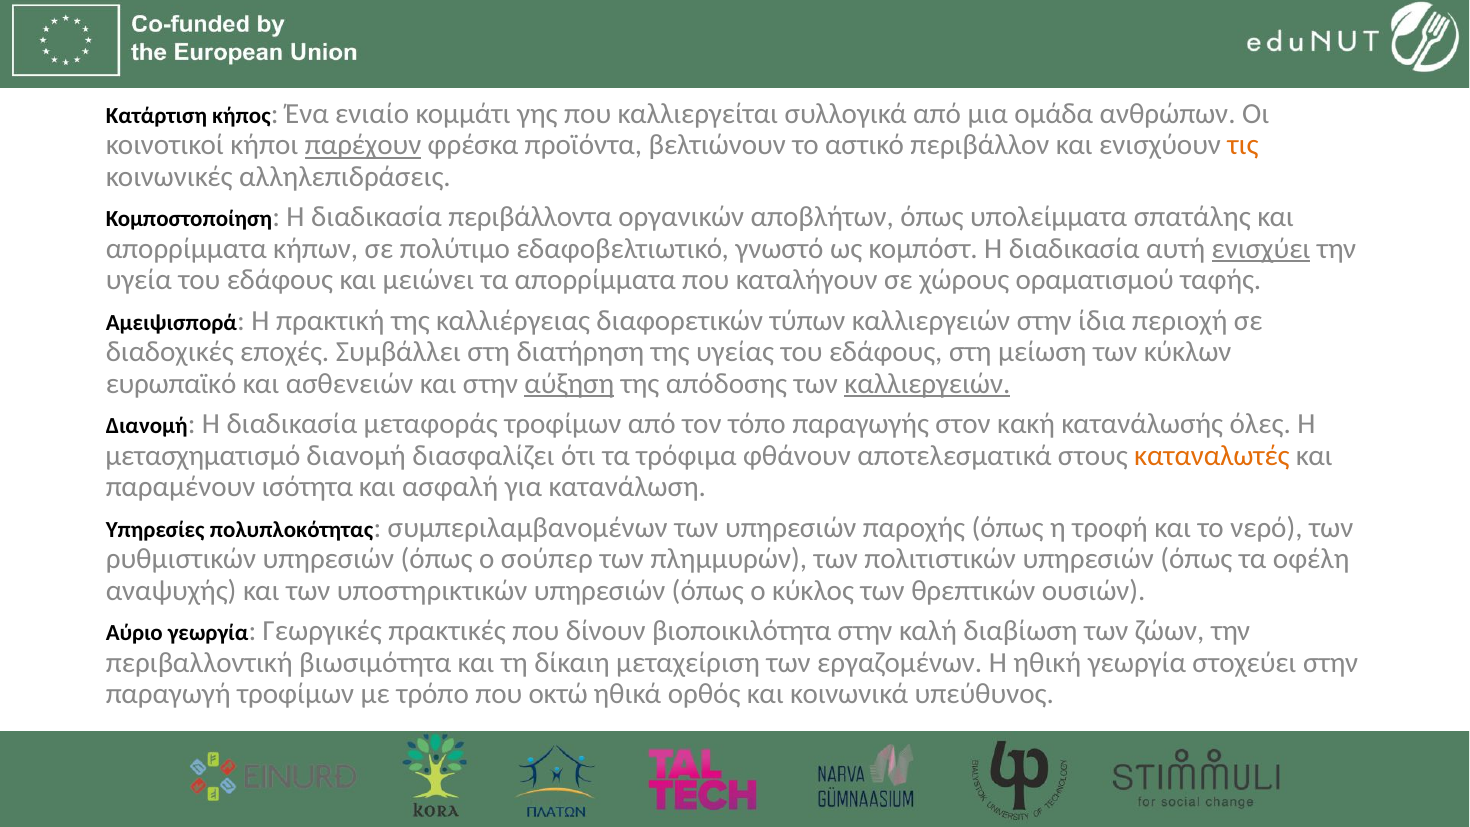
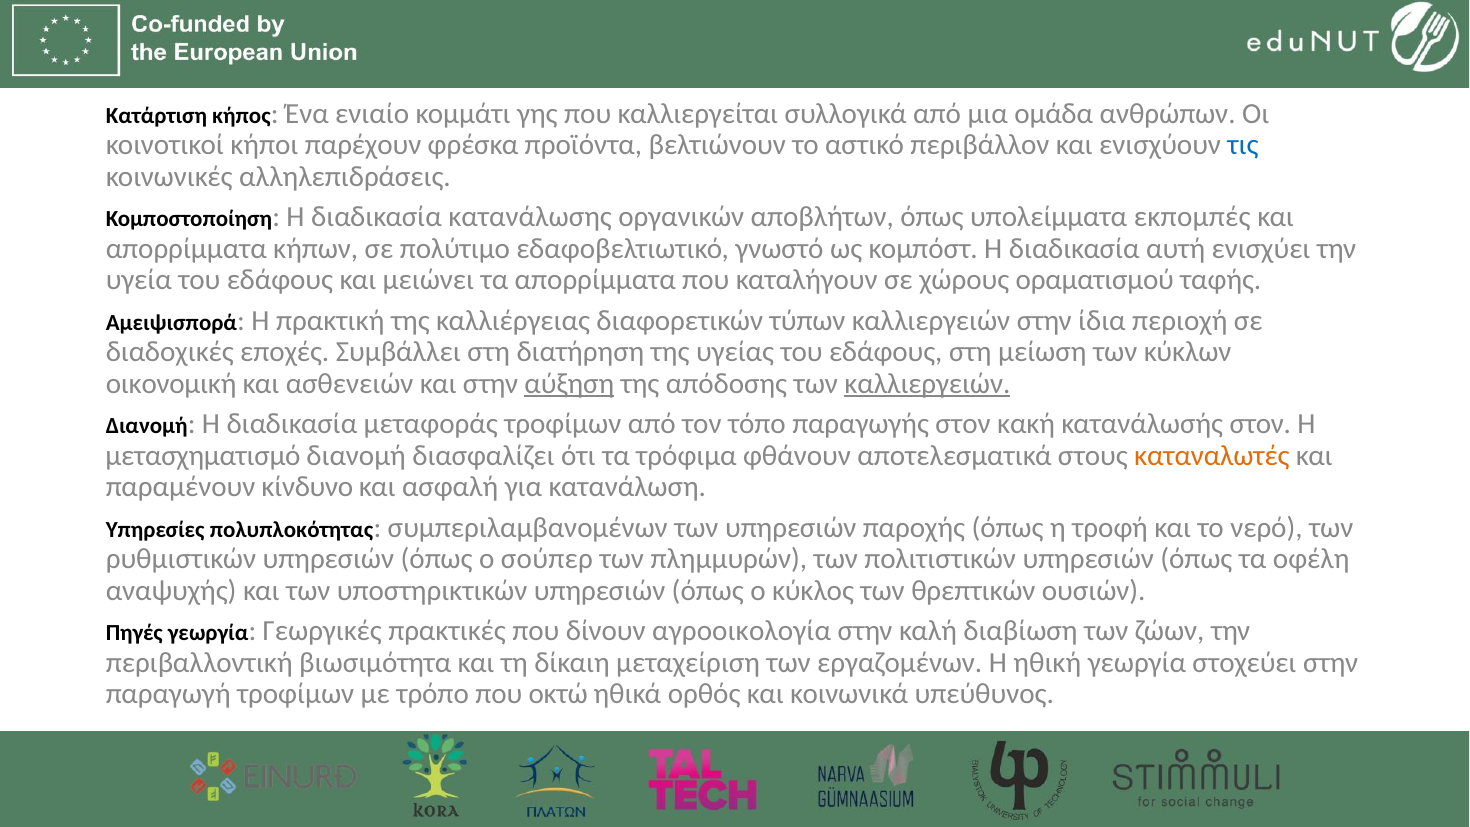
παρέχουν underline: present -> none
τις colour: orange -> blue
περιβάλλοντα: περιβάλλοντα -> κατανάλωσης
σπατάλης: σπατάλης -> εκπομπές
ενισχύει underline: present -> none
ευρωπαϊκό: ευρωπαϊκό -> οικονομική
κατανάλωσής όλες: όλες -> στον
ισότητα: ισότητα -> κίνδυνο
Αύριο: Αύριο -> Πηγές
βιοποικιλότητα: βιοποικιλότητα -> αγροοικολογία
